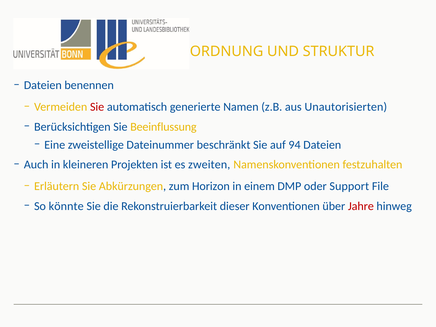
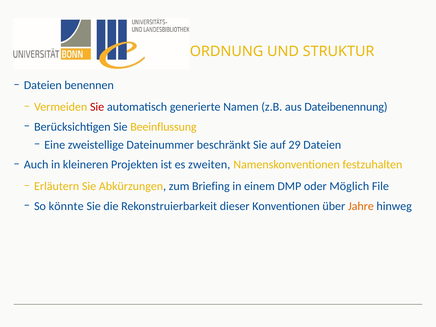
Unautorisierten: Unautorisierten -> Dateibenennung
94: 94 -> 29
Horizon: Horizon -> Briefing
Support: Support -> Möglich
Jahre colour: red -> orange
